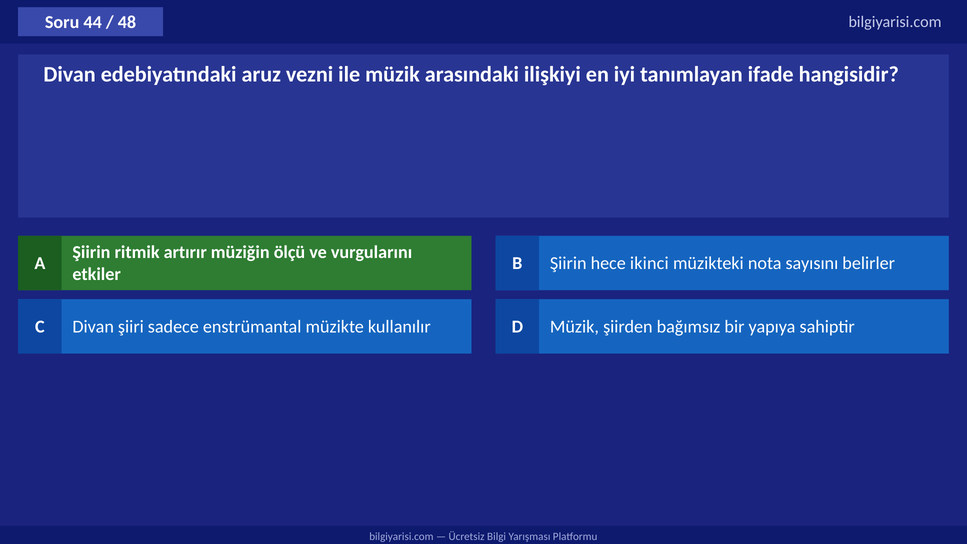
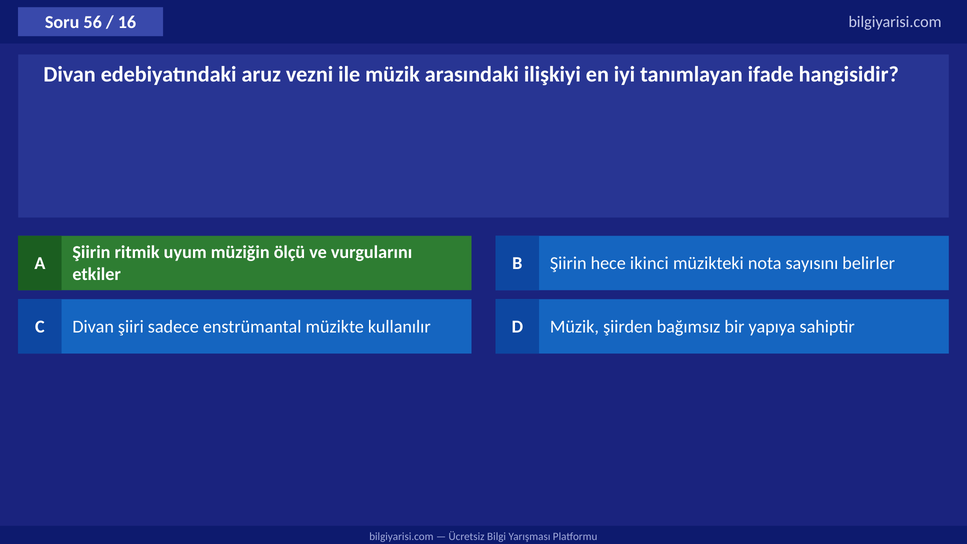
44: 44 -> 56
48: 48 -> 16
artırır: artırır -> uyum
